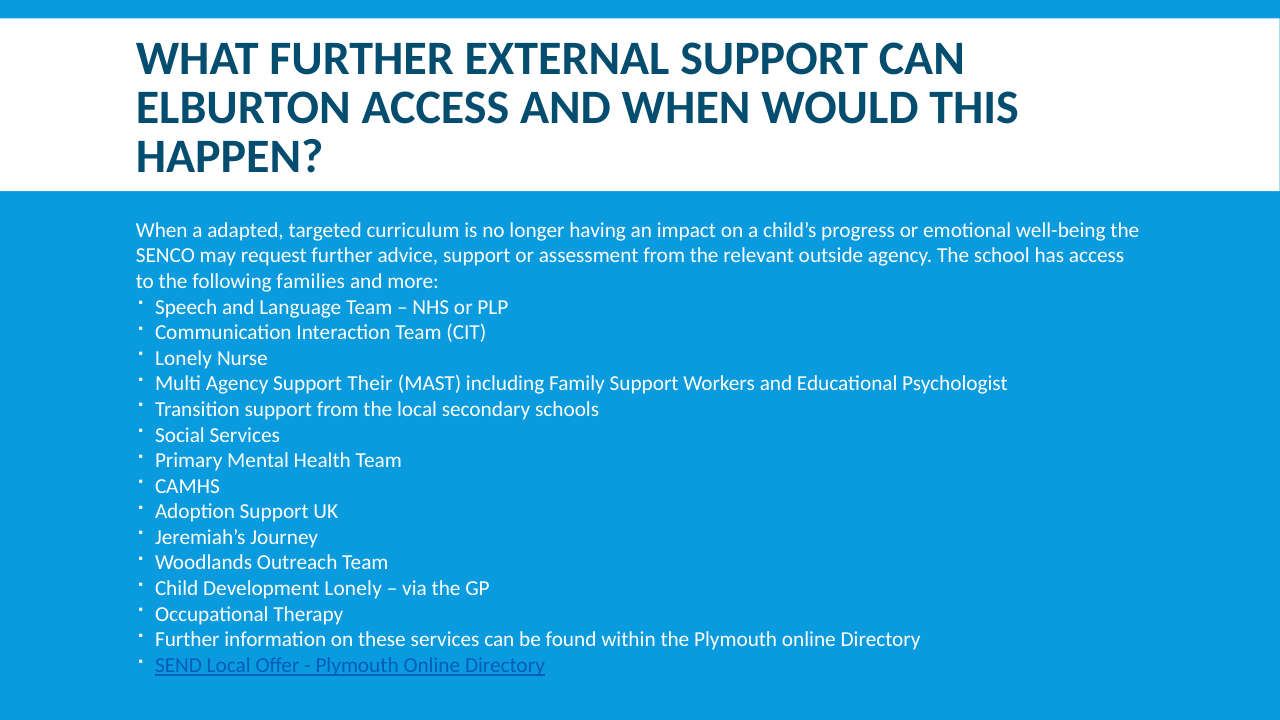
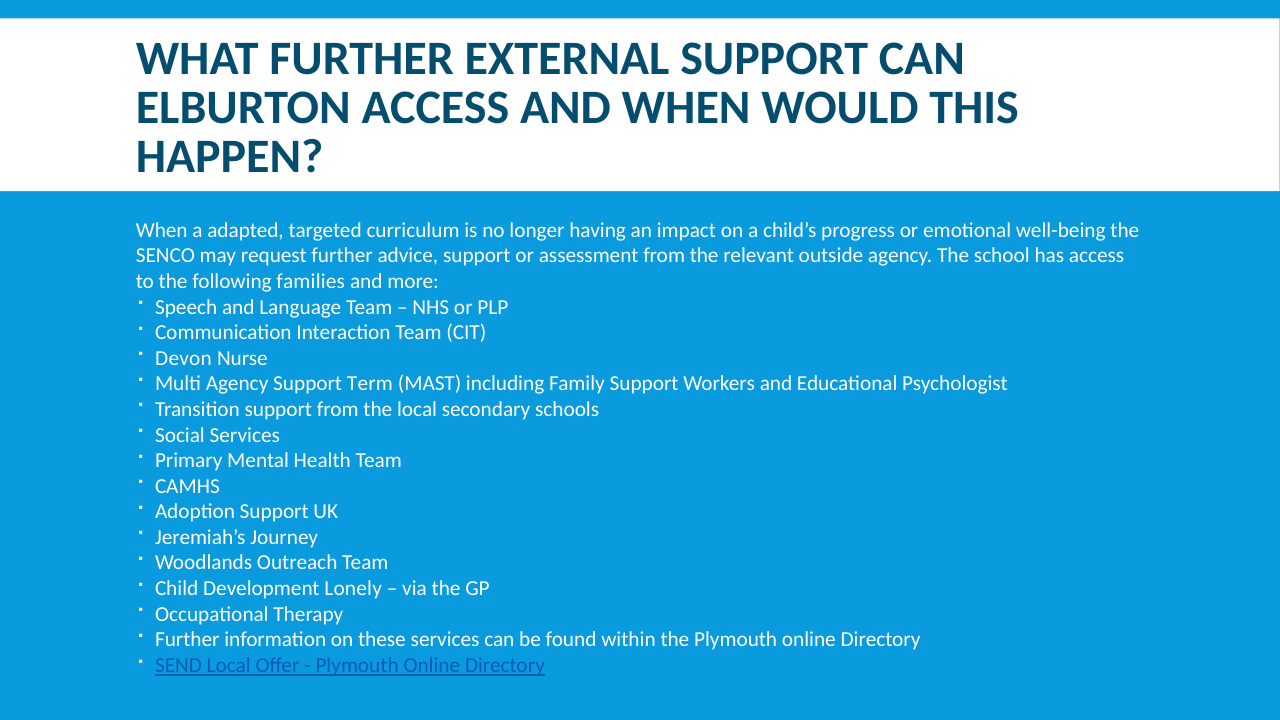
Lonely at (184, 358): Lonely -> Devon
Their: Their -> Term
